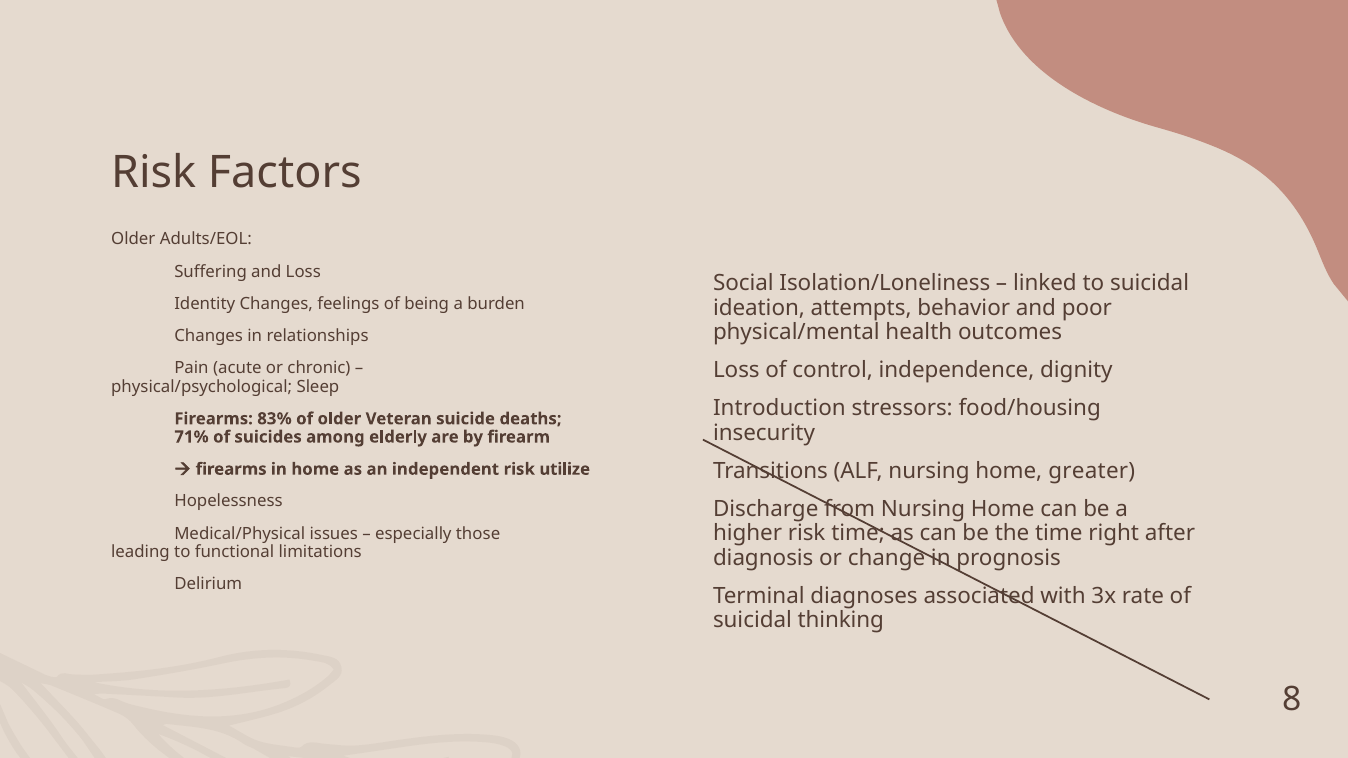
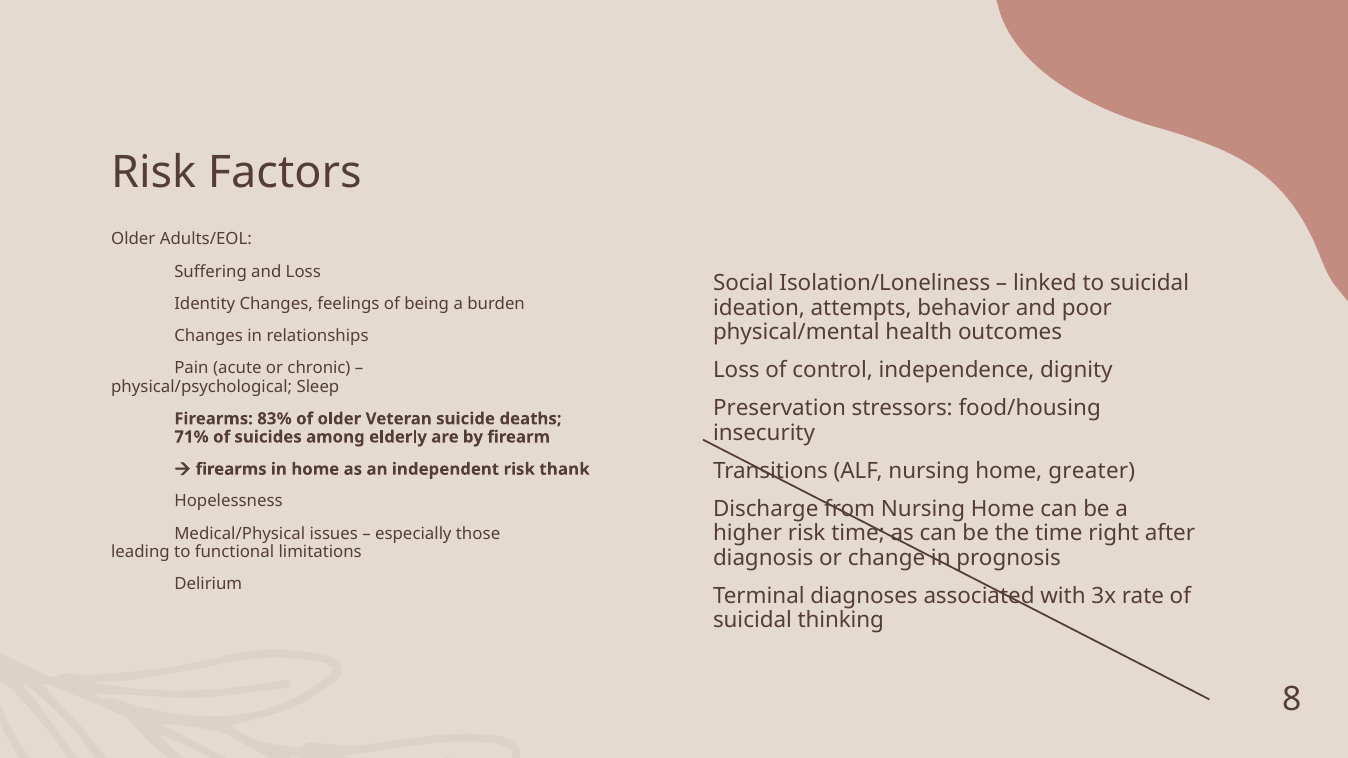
Introduction: Introduction -> Preservation
utilize: utilize -> thank
